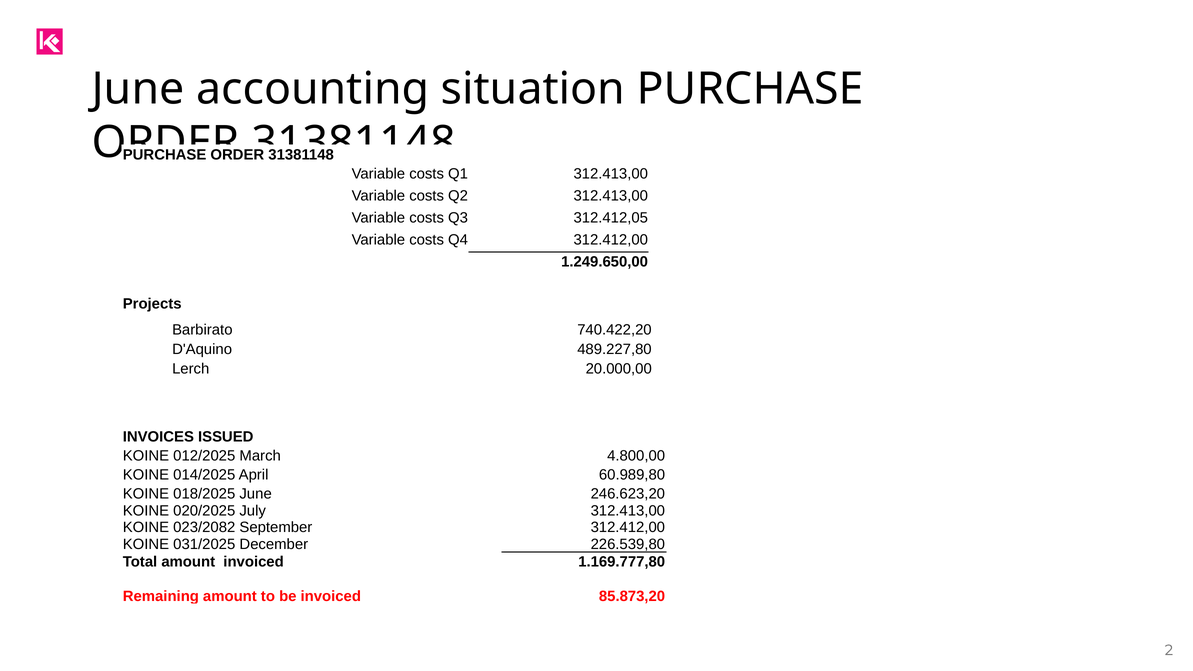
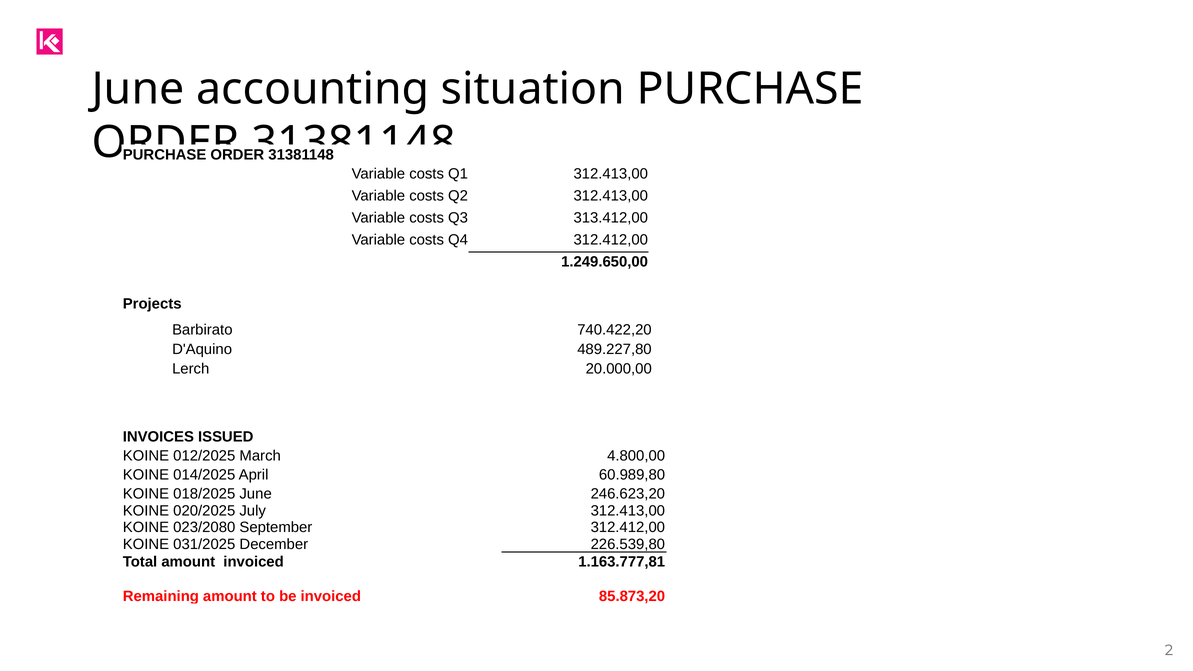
312.412,05: 312.412,05 -> 313.412,00
023/2082: 023/2082 -> 023/2080
1.169.777,80: 1.169.777,80 -> 1.163.777,81
